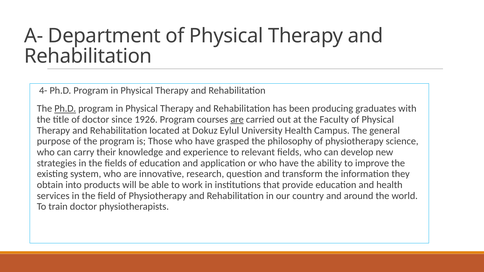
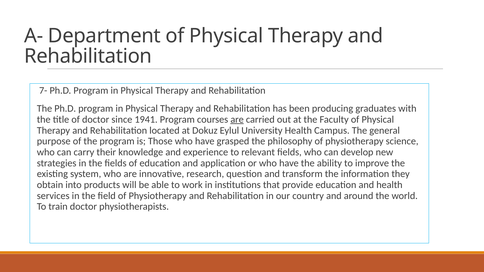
4-: 4- -> 7-
Ph.D at (65, 109) underline: present -> none
1926: 1926 -> 1941
